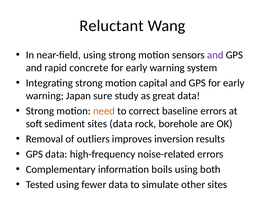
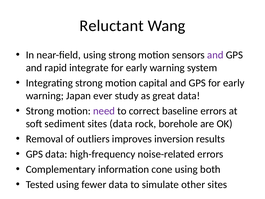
concrete: concrete -> integrate
sure: sure -> ever
need colour: orange -> purple
boils: boils -> cone
